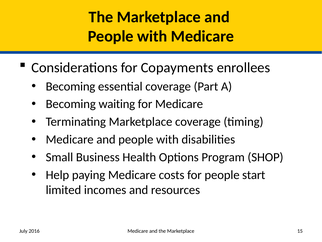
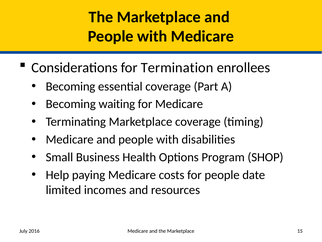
Copayments: Copayments -> Termination
start: start -> date
